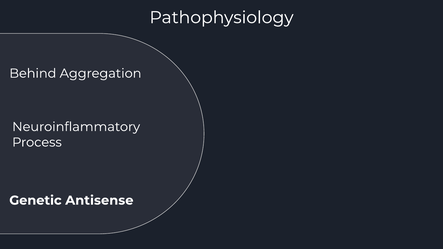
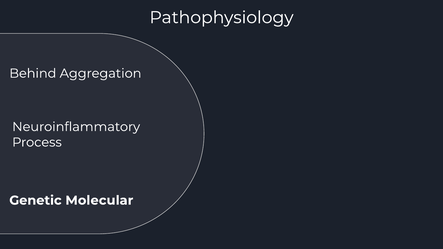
Antisense: Antisense -> Molecular
